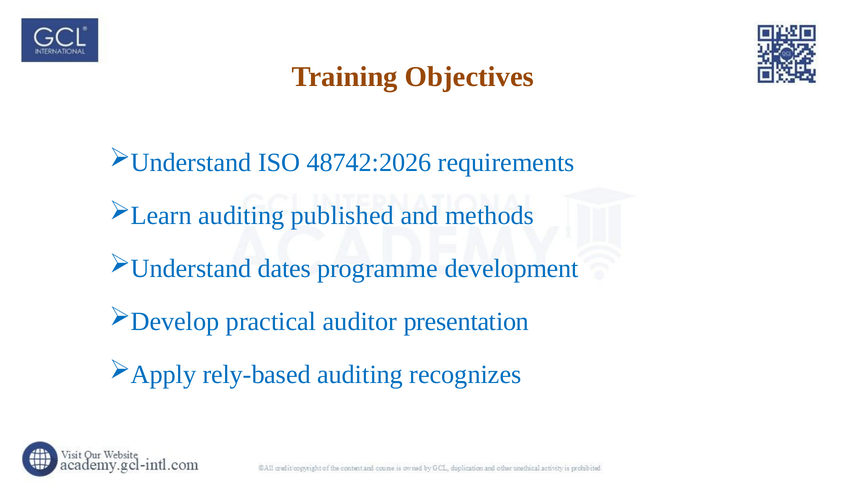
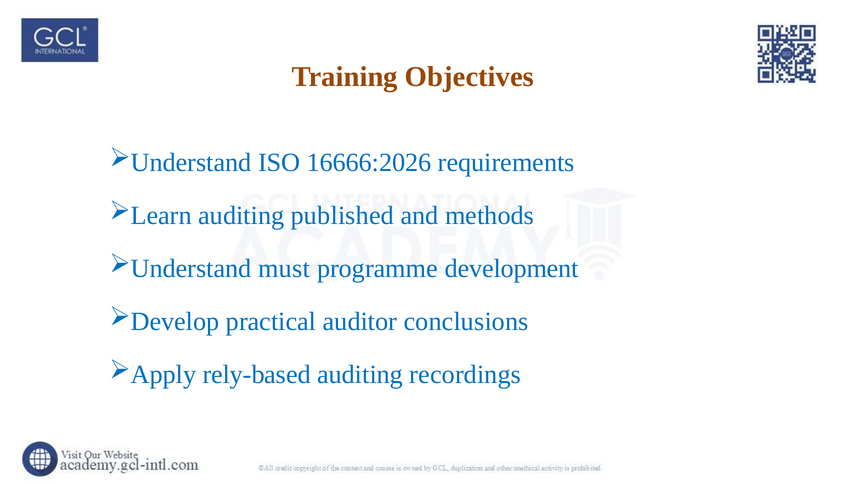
48742:2026: 48742:2026 -> 16666:2026
dates: dates -> must
presentation: presentation -> conclusions
recognizes: recognizes -> recordings
